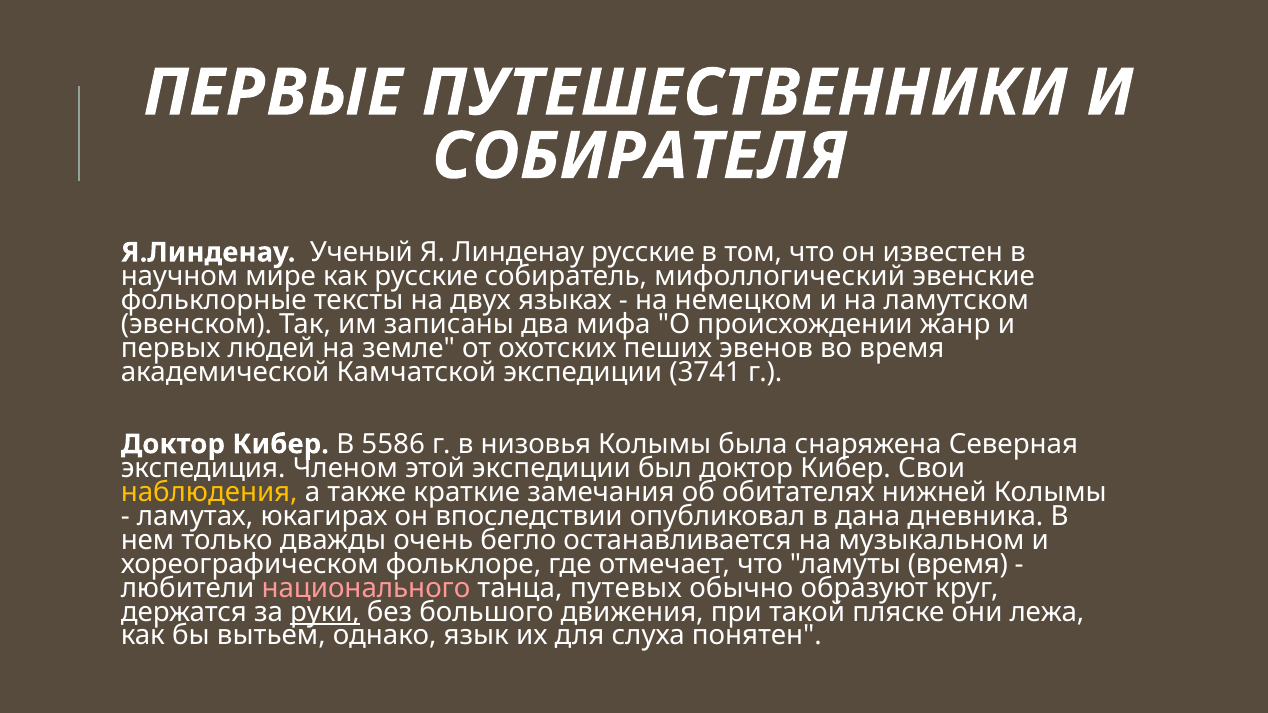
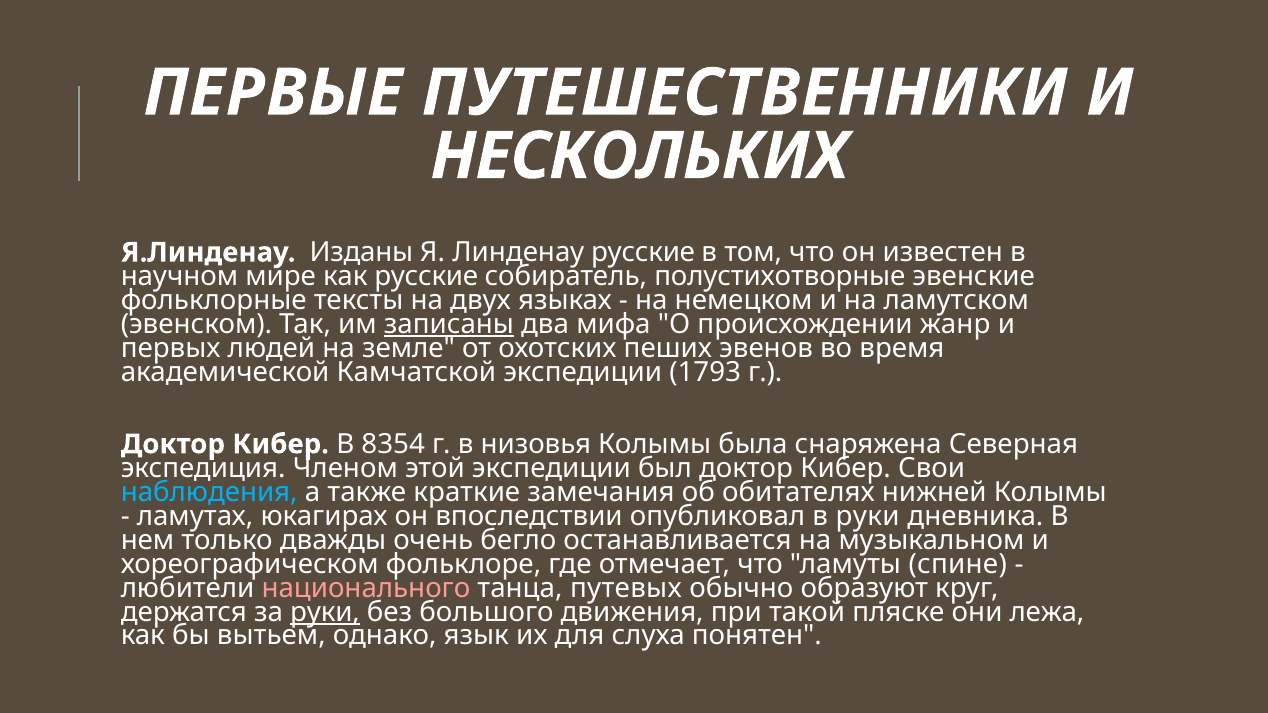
СОБИРАТЕЛЯ: СОБИРАТЕЛЯ -> НЕСКОЛЬКИХ
Ученый: Ученый -> Изданы
мифоллогический: мифоллогический -> полустихотворные
записаны underline: none -> present
3741: 3741 -> 1793
5586: 5586 -> 8354
наблюдения colour: yellow -> light blue
в дана: дана -> руки
ламуты время: время -> спине
